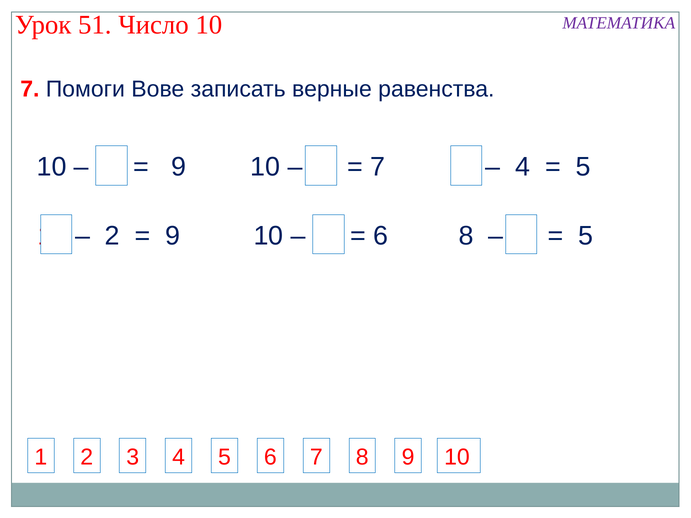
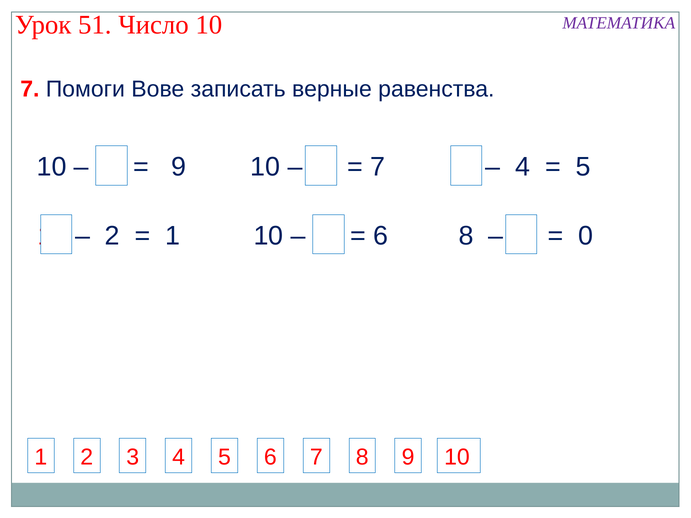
9 at (173, 236): 9 -> 1
5 at (586, 236): 5 -> 0
